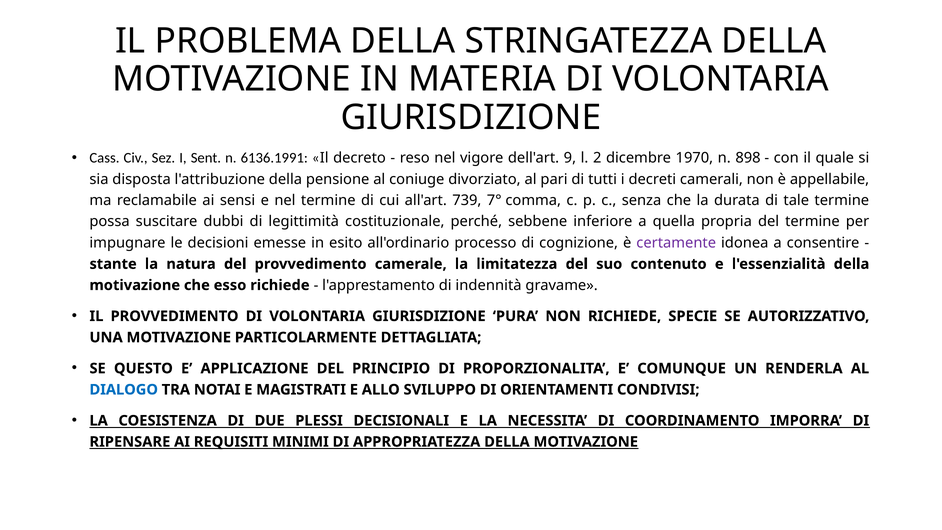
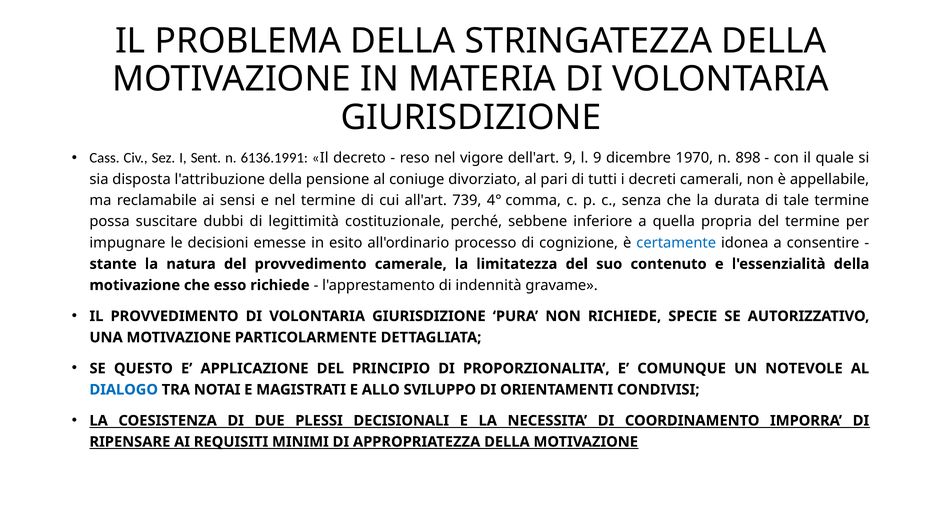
l 2: 2 -> 9
7°: 7° -> 4°
certamente colour: purple -> blue
RENDERLA: RENDERLA -> NOTEVOLE
